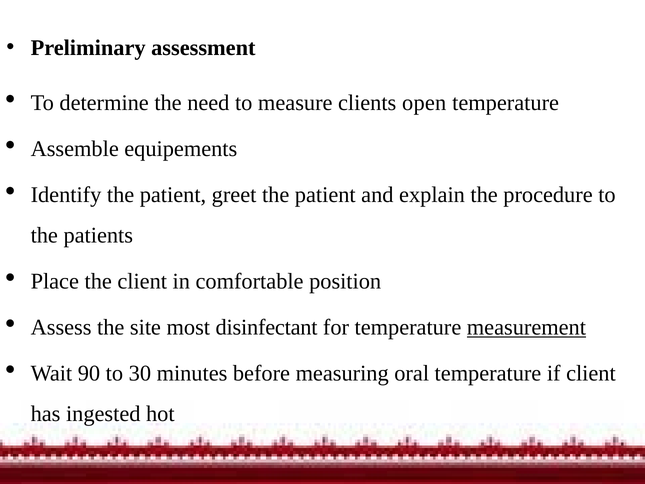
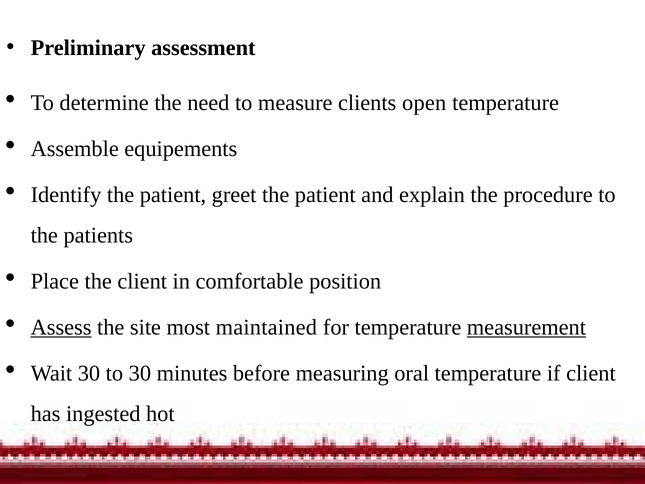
Assess underline: none -> present
disinfectant: disinfectant -> maintained
Wait 90: 90 -> 30
